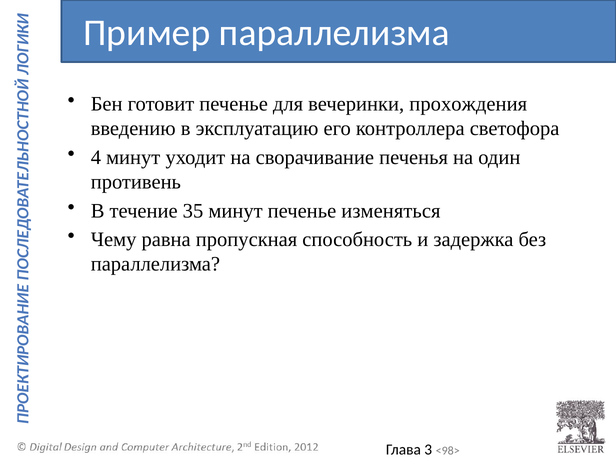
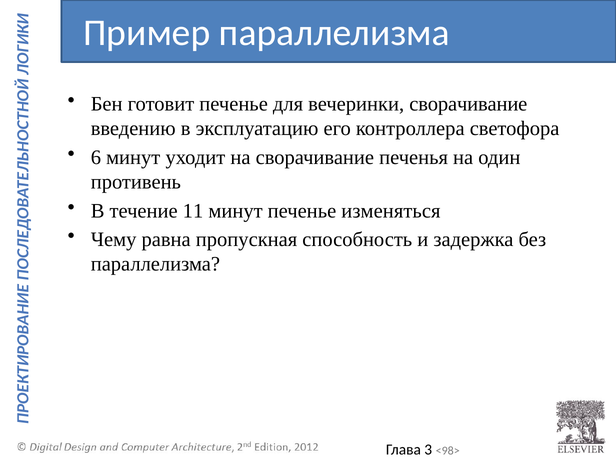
вечеринки прохождения: прохождения -> сворачивание
4: 4 -> 6
35: 35 -> 11
